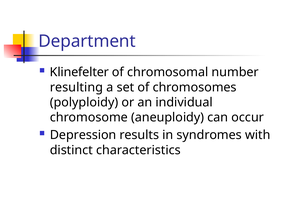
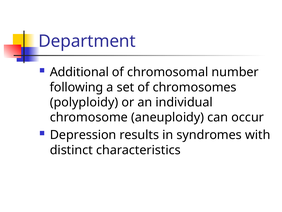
Klinefelter: Klinefelter -> Additional
resulting: resulting -> following
